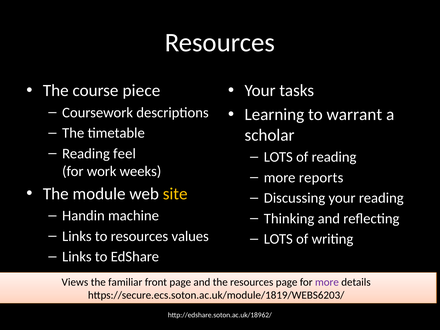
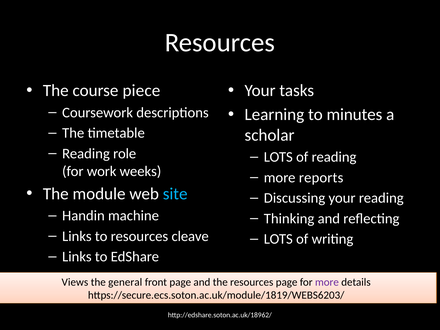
warrant: warrant -> minutes
feel: feel -> role
site colour: yellow -> light blue
values: values -> cleave
familiar: familiar -> general
